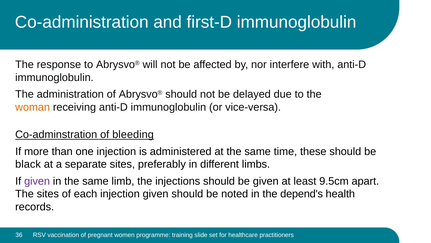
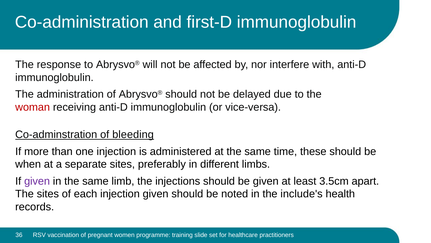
woman colour: orange -> red
black: black -> when
9.5cm: 9.5cm -> 3.5cm
depend's: depend's -> include's
